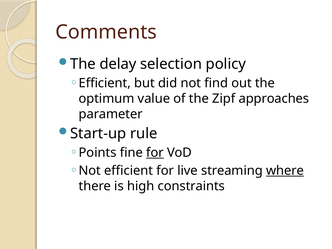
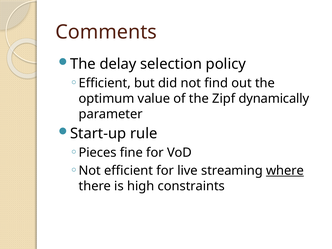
approaches: approaches -> dynamically
Points: Points -> Pieces
for at (155, 153) underline: present -> none
